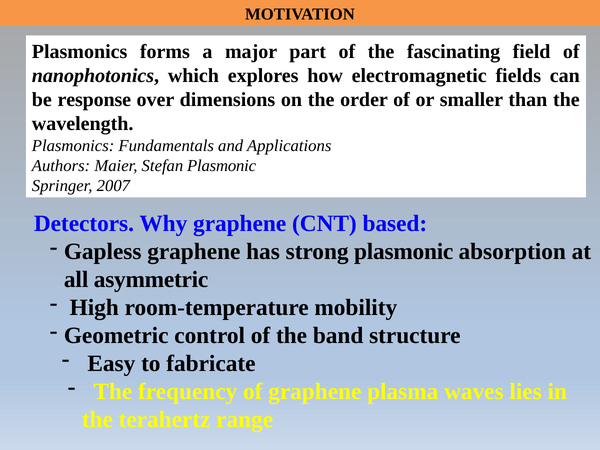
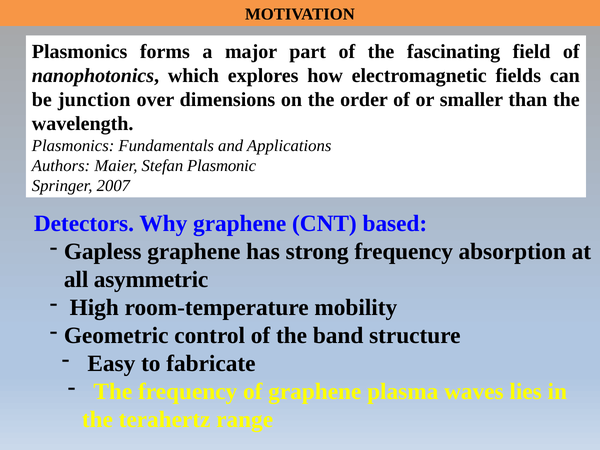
response: response -> junction
strong plasmonic: plasmonic -> frequency
